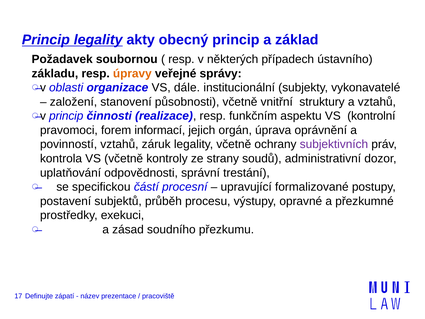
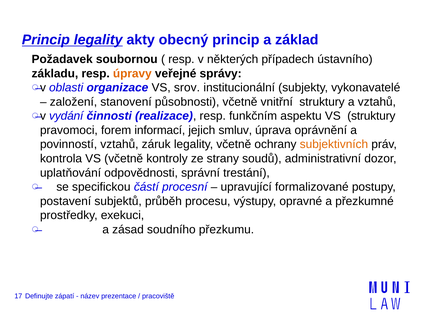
dále: dále -> srov
princip at (66, 116): princip -> vydání
VS kontrolní: kontrolní -> struktury
orgán: orgán -> smluv
subjektivních colour: purple -> orange
